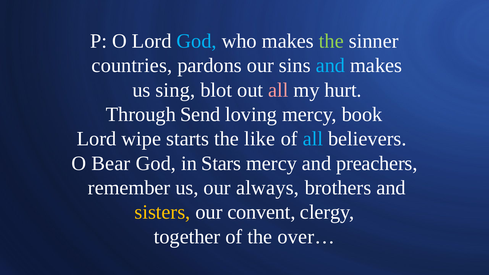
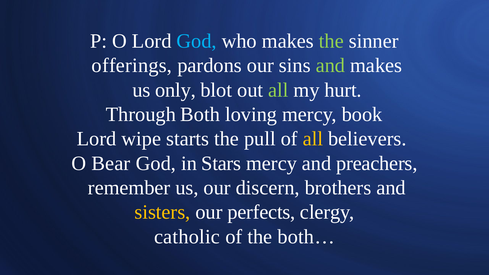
countries: countries -> offerings
and at (330, 66) colour: light blue -> light green
sing: sing -> only
all at (278, 90) colour: pink -> light green
Send: Send -> Both
like: like -> pull
all at (313, 139) colour: light blue -> yellow
always: always -> discern
convent: convent -> perfects
together: together -> catholic
over…: over… -> both…
